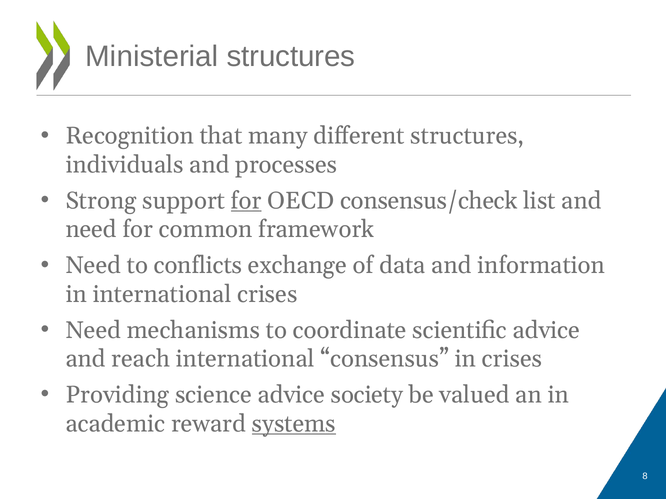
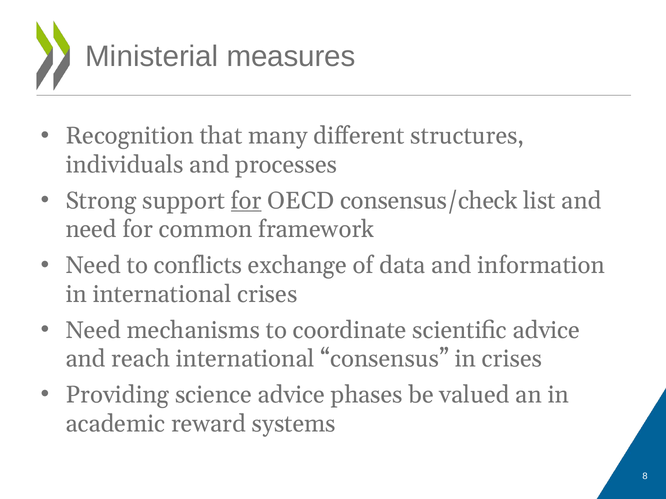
Ministerial structures: structures -> measures
society: society -> phases
systems underline: present -> none
